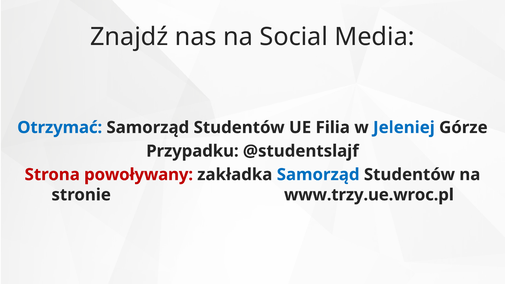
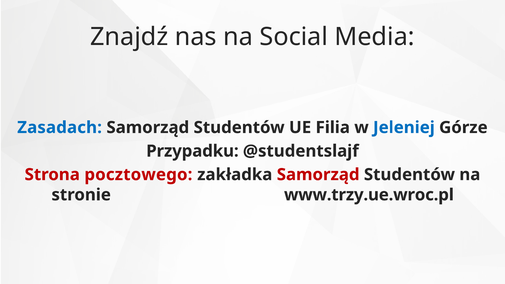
Otrzymać: Otrzymać -> Zasadach
powoływany: powoływany -> pocztowego
Samorząd at (318, 175) colour: blue -> red
